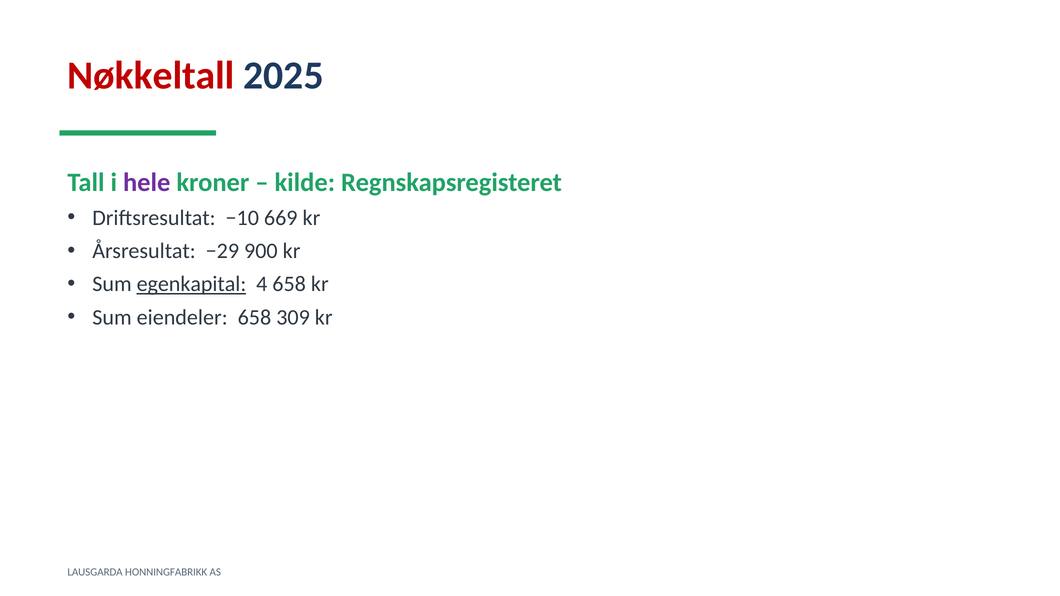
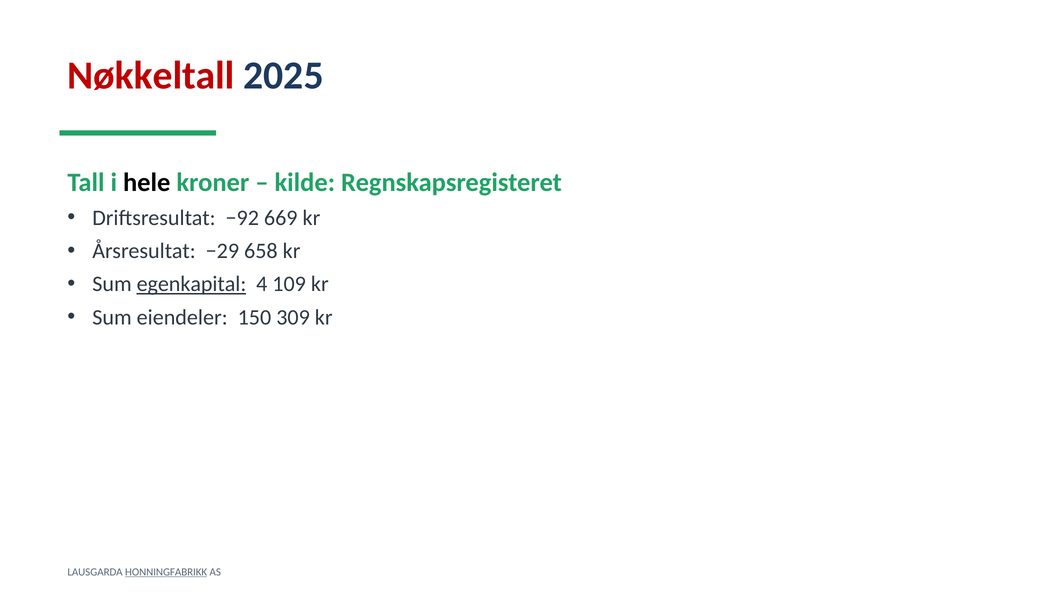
hele colour: purple -> black
−10: −10 -> −92
900: 900 -> 658
4 658: 658 -> 109
eiendeler 658: 658 -> 150
HONNINGFABRIKK underline: none -> present
